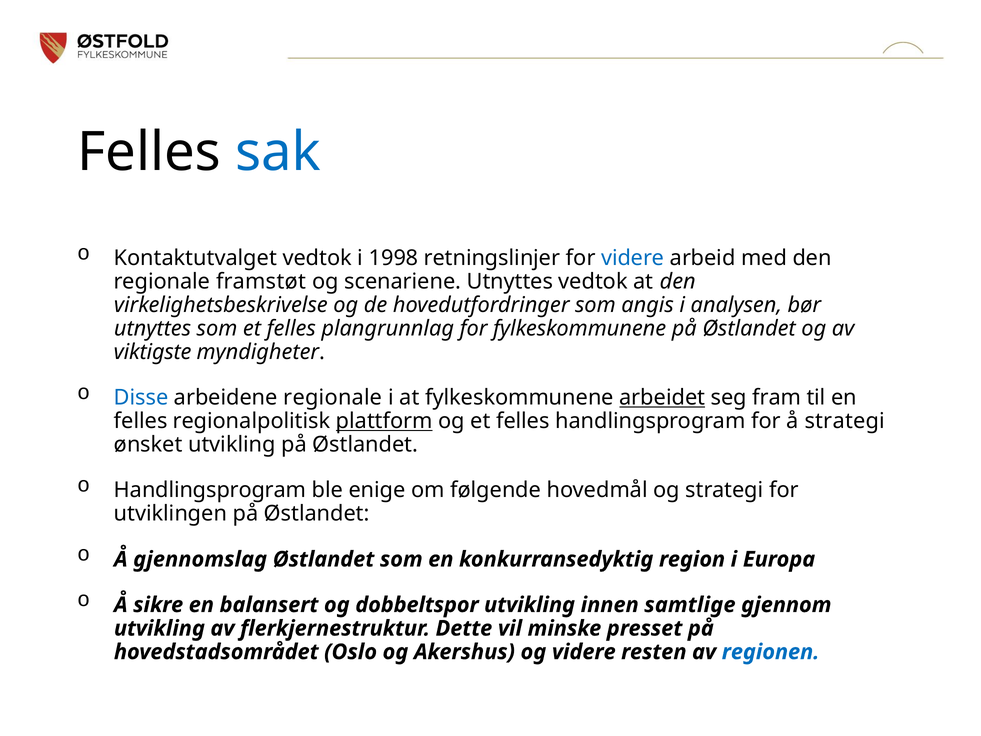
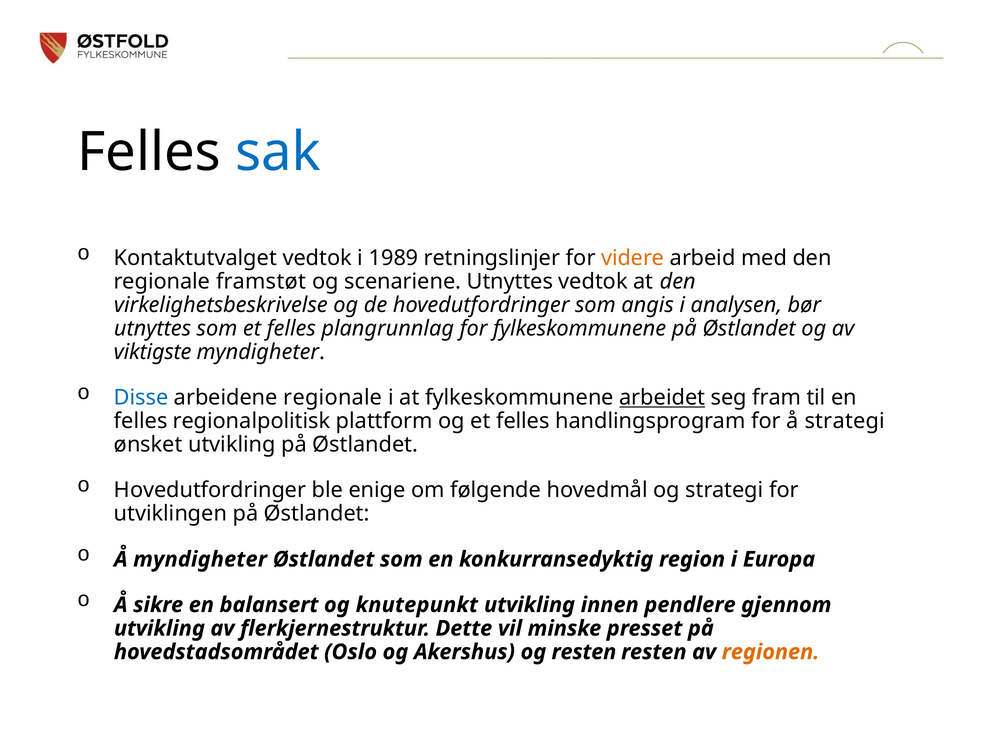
1998: 1998 -> 1989
videre at (633, 258) colour: blue -> orange
plattform underline: present -> none
Handlingsprogram at (210, 490): Handlingsprogram -> Hovedutfordringer
Å gjennomslag: gjennomslag -> myndigheter
dobbeltspor: dobbeltspor -> knutepunkt
samtlige: samtlige -> pendlere
og videre: videre -> resten
regionen colour: blue -> orange
